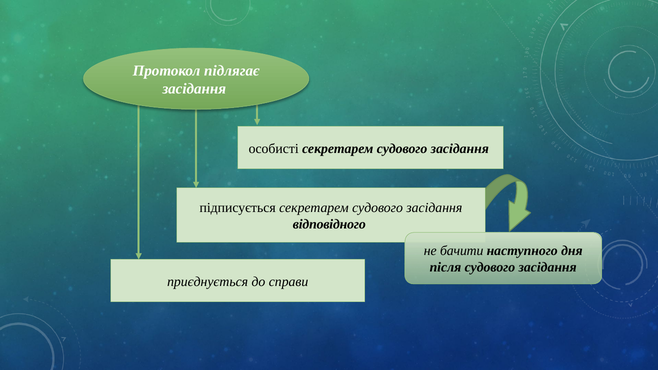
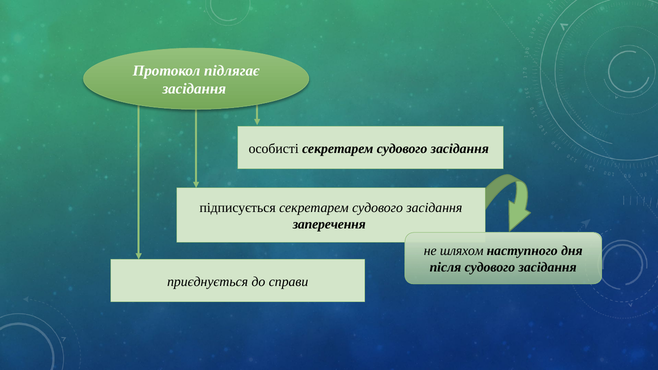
відповідного: відповідного -> заперечення
бачити: бачити -> шляхом
